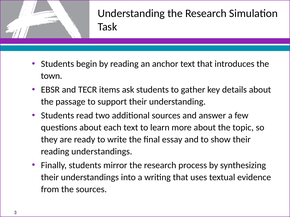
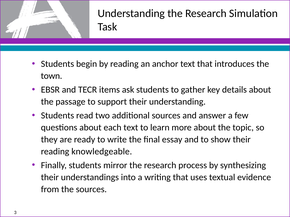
reading understandings: understandings -> knowledgeable
